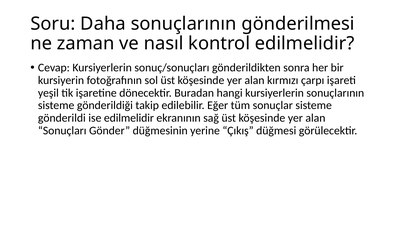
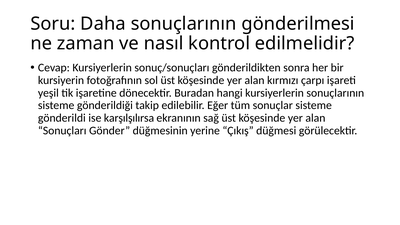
ise edilmelidir: edilmelidir -> karşılşılırsa
